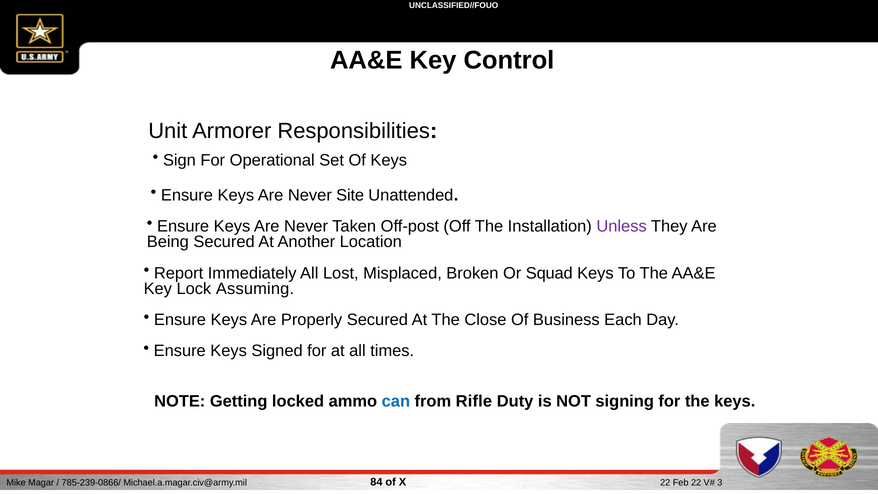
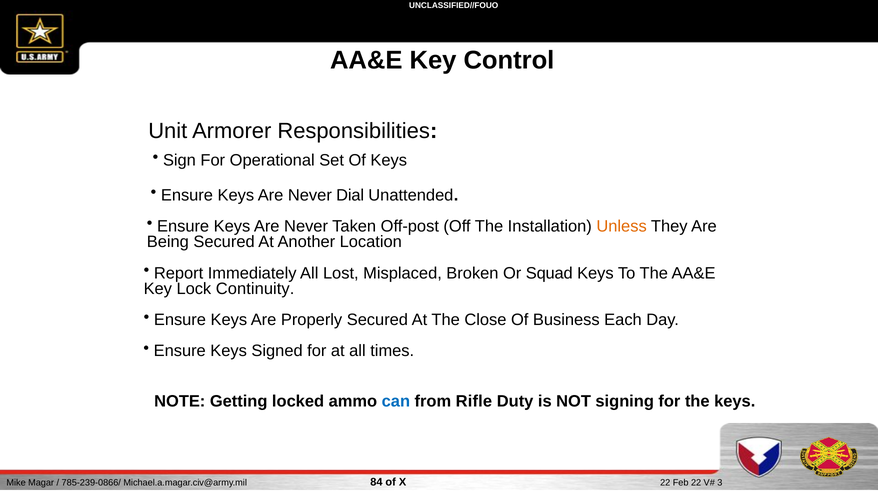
Site: Site -> Dial
Unless colour: purple -> orange
Assuming: Assuming -> Continuity
